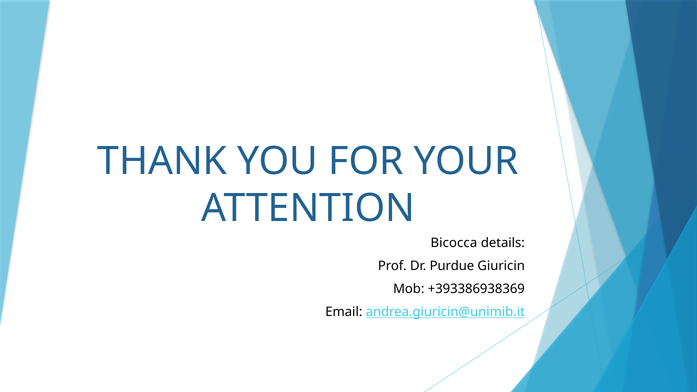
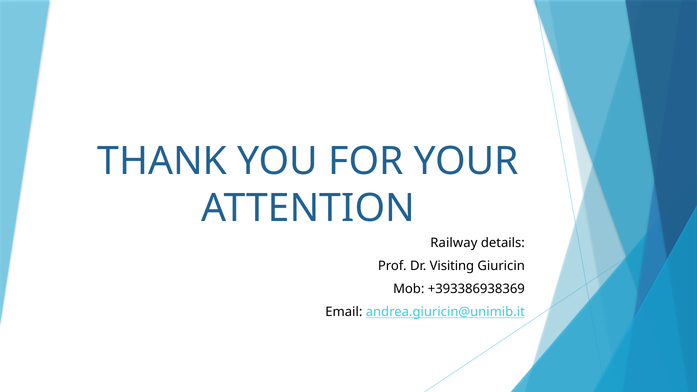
Bicocca: Bicocca -> Railway
Purdue: Purdue -> Visiting
